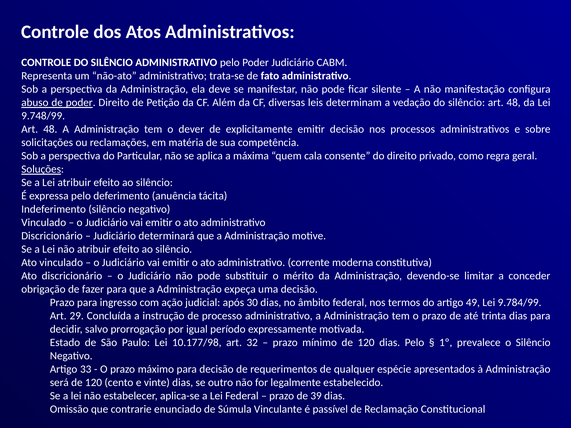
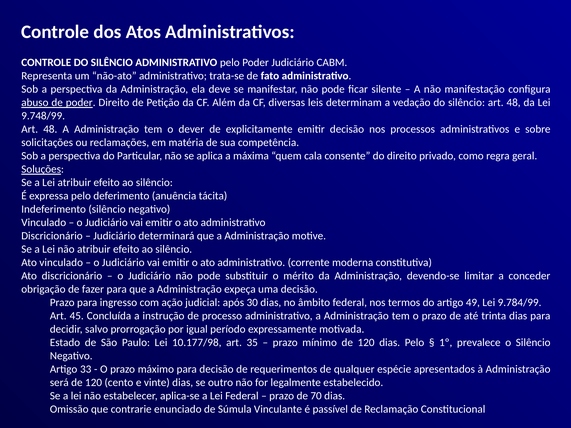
29: 29 -> 45
32: 32 -> 35
39: 39 -> 70
